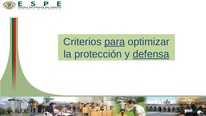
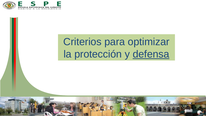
para underline: present -> none
